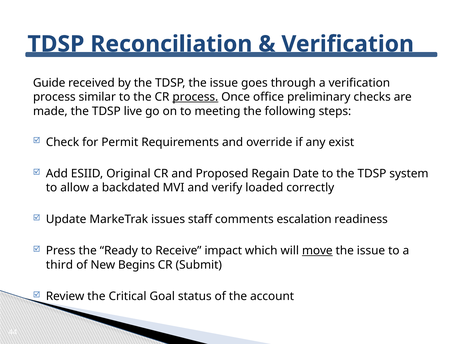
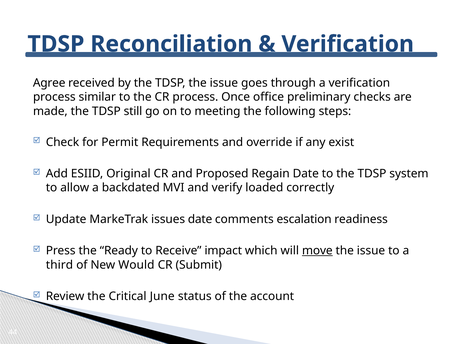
Guide: Guide -> Agree
process at (195, 97) underline: present -> none
live: live -> still
issues staff: staff -> date
Begins: Begins -> Would
Goal: Goal -> June
